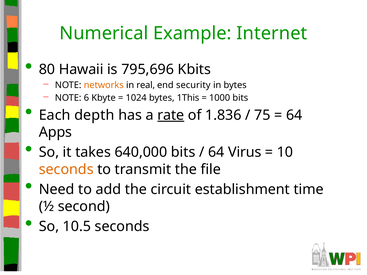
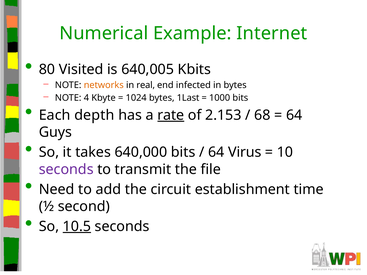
Hawaii: Hawaii -> Visited
795,696: 795,696 -> 640,005
security: security -> infected
6: 6 -> 4
1This: 1This -> 1Last
1.836: 1.836 -> 2.153
75: 75 -> 68
Apps: Apps -> Guys
seconds at (66, 169) colour: orange -> purple
10.5 underline: none -> present
